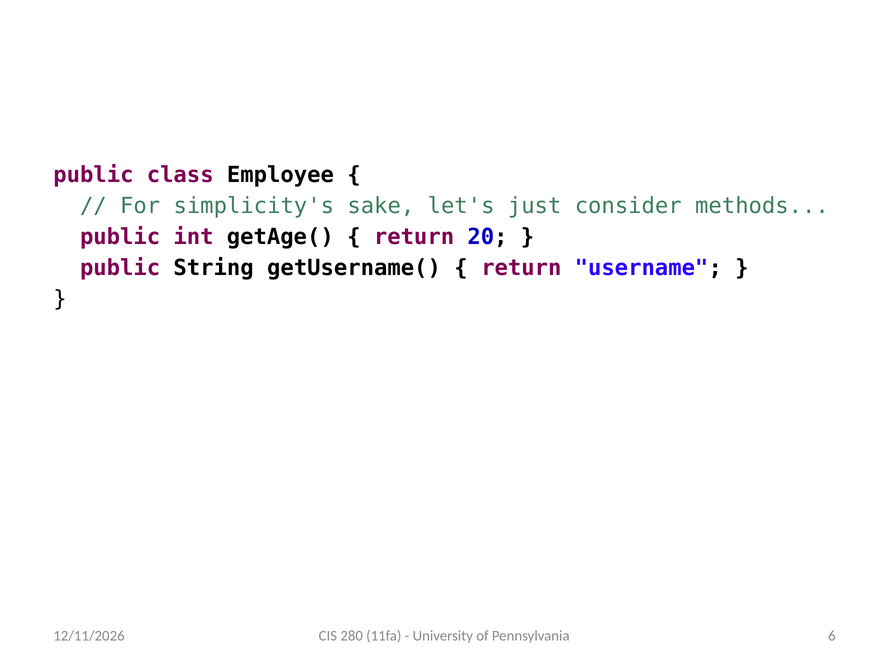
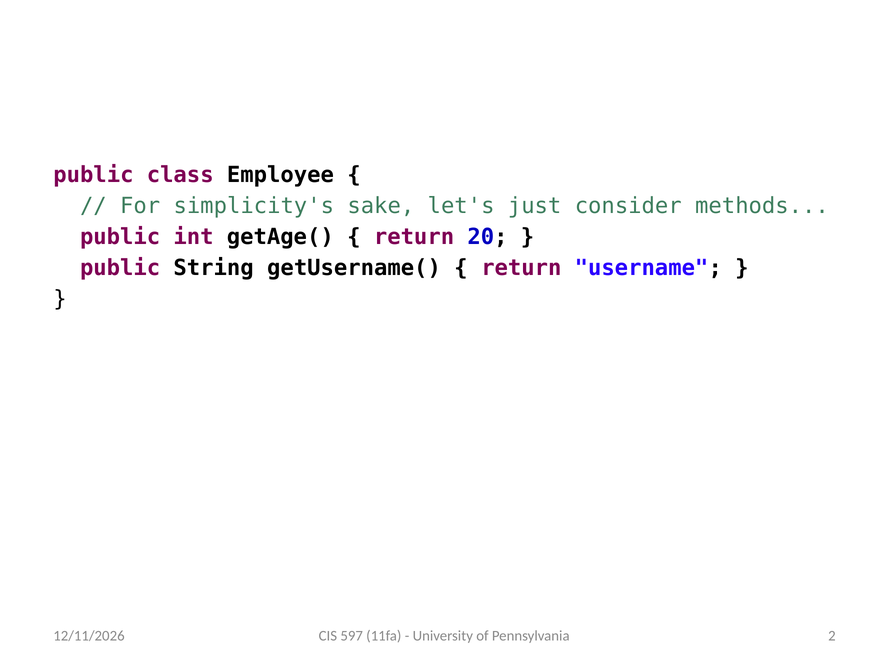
280: 280 -> 597
6: 6 -> 2
